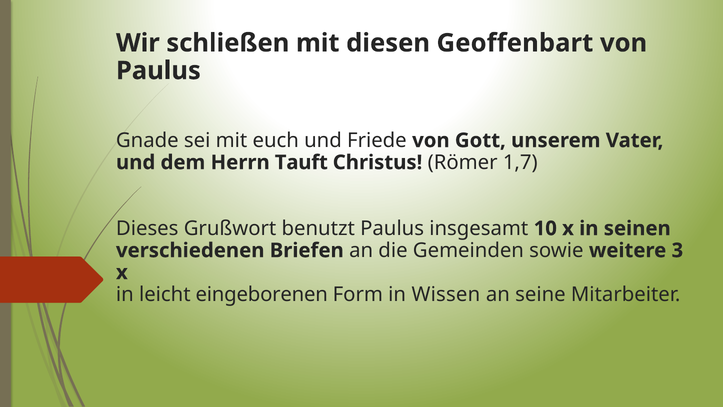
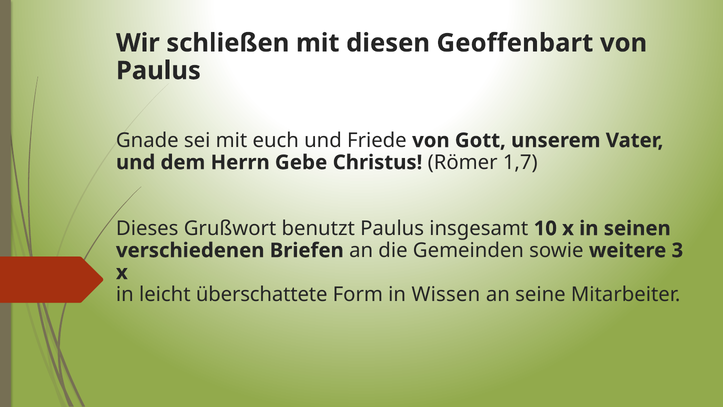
Tauft: Tauft -> Gebe
eingeborenen: eingeborenen -> überschattete
